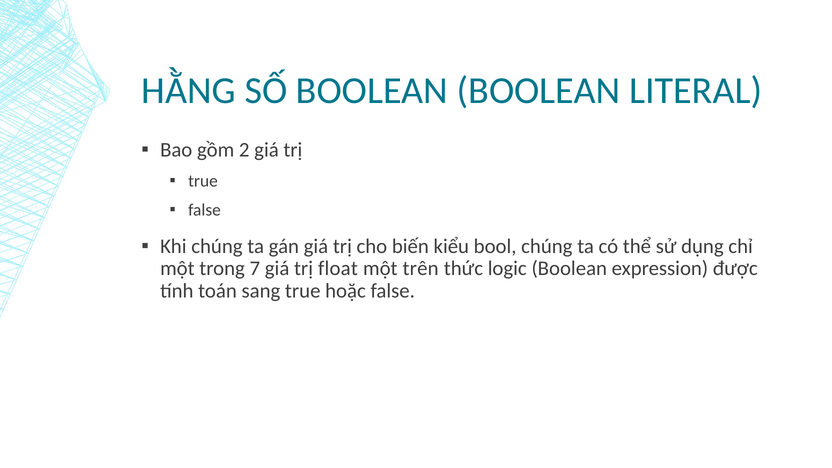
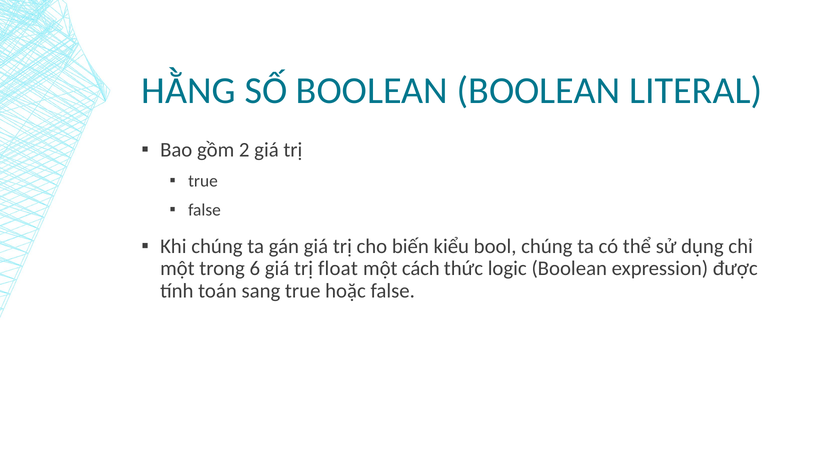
7: 7 -> 6
trên: trên -> cách
